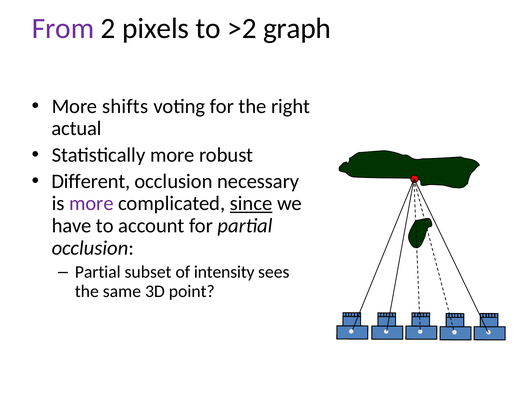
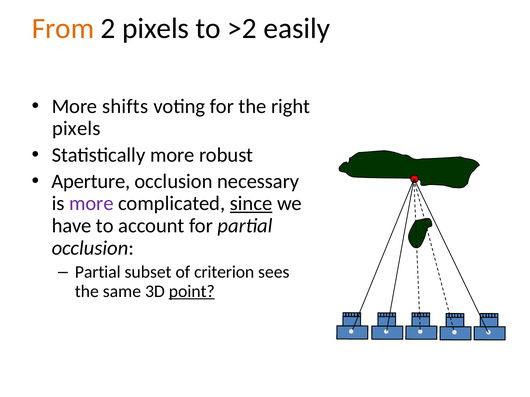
From colour: purple -> orange
graph: graph -> easily
actual at (76, 129): actual -> pixels
Different: Different -> Aperture
intensity: intensity -> criterion
point underline: none -> present
